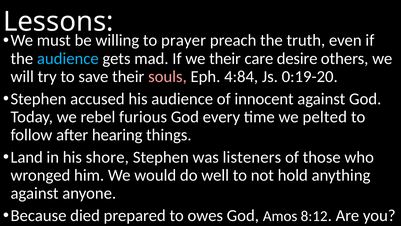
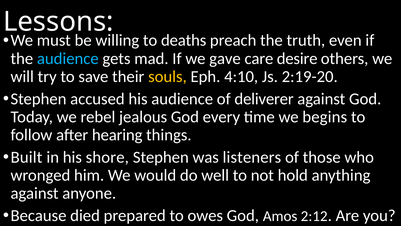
prayer: prayer -> deaths
we their: their -> gave
souls colour: pink -> yellow
4:84: 4:84 -> 4:10
0:19-20: 0:19-20 -> 2:19-20
innocent: innocent -> deliverer
furious: furious -> jealous
pelted: pelted -> begins
Land: Land -> Built
8:12: 8:12 -> 2:12
